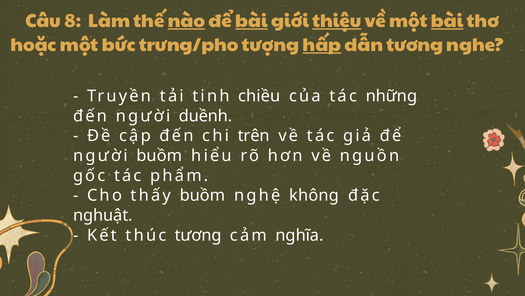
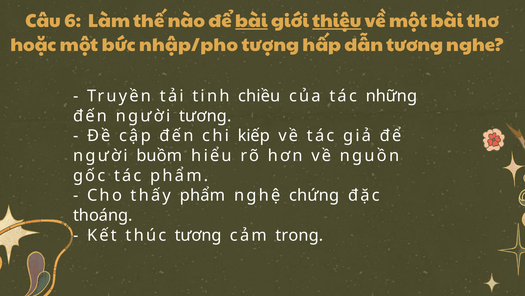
8: 8 -> 6
nào underline: present -> none
bài at (447, 21) underline: present -> none
trưng/pho: trưng/pho -> nhập/pho
hấp underline: present -> none
người duềnh: duềnh -> tương
trên: trên -> kiếp
thấy buồm: buồm -> phẩm
không: không -> chứng
nghuật: nghuật -> thoáng
nghĩa: nghĩa -> trong
